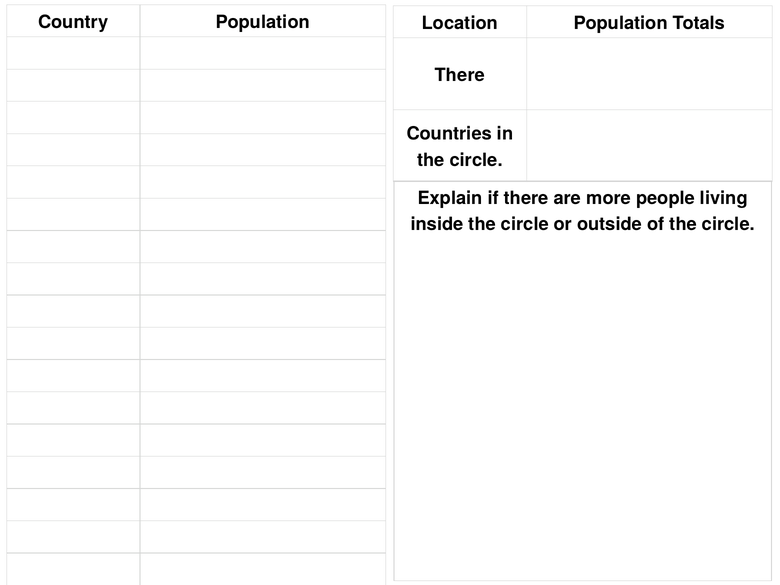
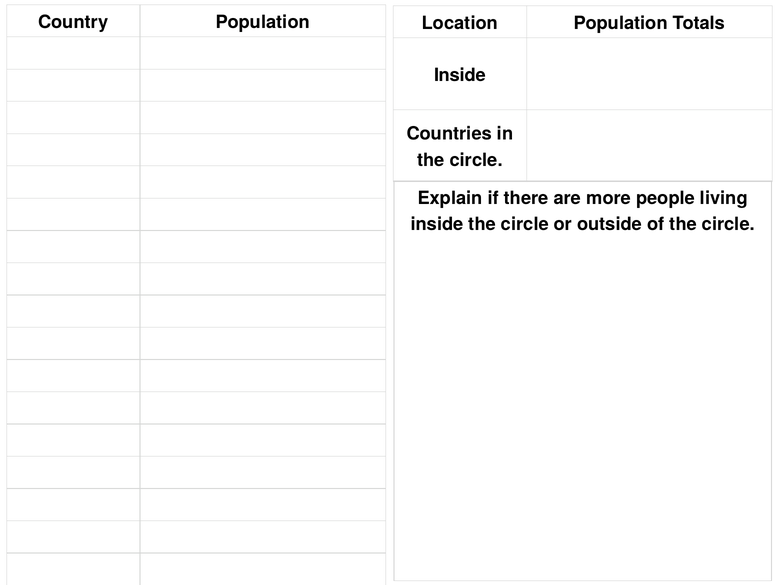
There at (460, 75): There -> Inside
